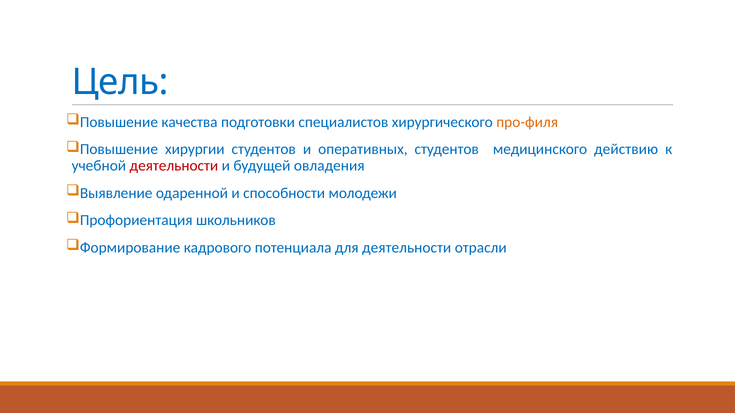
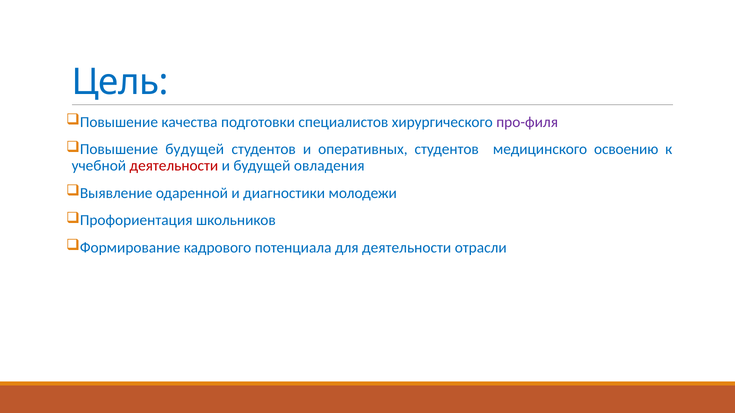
про-филя colour: orange -> purple
Повышение хирургии: хирургии -> будущей
действию: действию -> освоению
способности: способности -> диагностики
